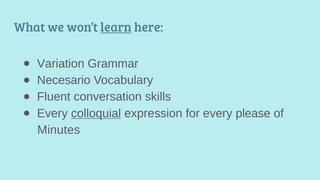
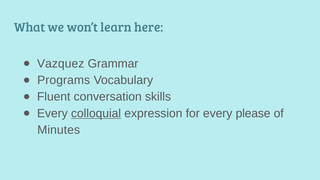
learn underline: present -> none
Variation: Variation -> Vazquez
Necesario: Necesario -> Programs
